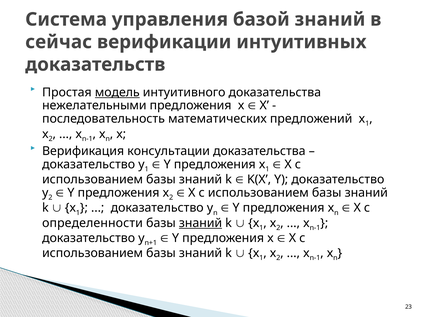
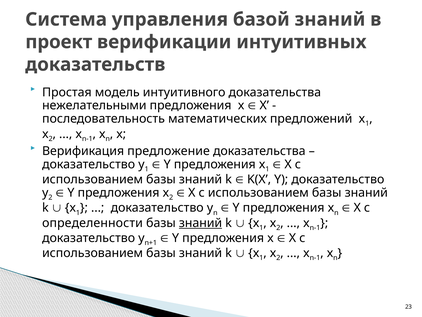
сейчас: сейчас -> проект
модель underline: present -> none
консультации: консультации -> предложение
